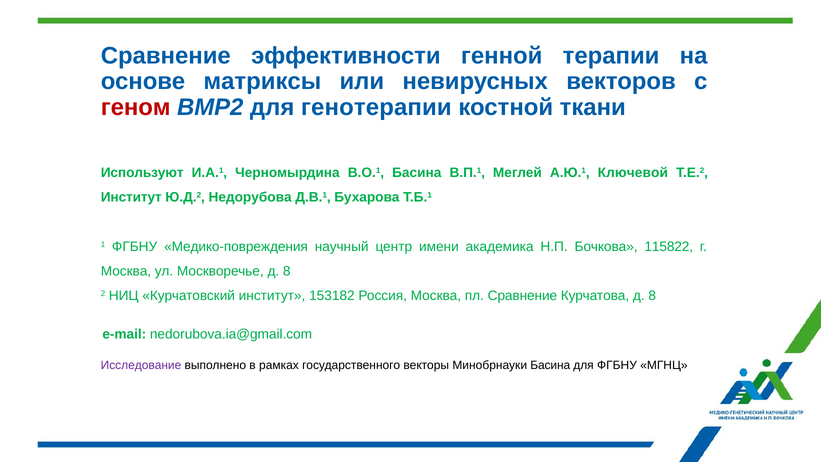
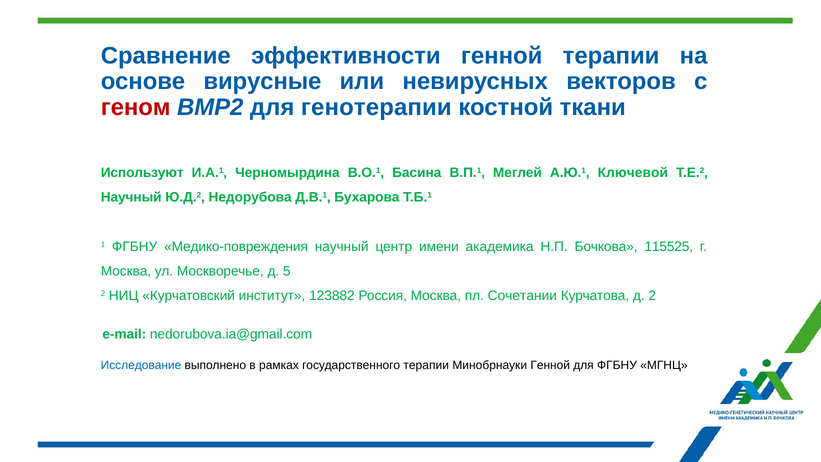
матриксы: матриксы -> вирусные
Институт at (131, 197): Институт -> Научный
115822: 115822 -> 115525
Москворечье д 8: 8 -> 5
153182: 153182 -> 123882
пл Сравнение: Сравнение -> Сочетании
Курчатова д 8: 8 -> 2
Исследование colour: purple -> blue
государственного векторы: векторы -> терапии
Минобрнауки Басина: Басина -> Генной
